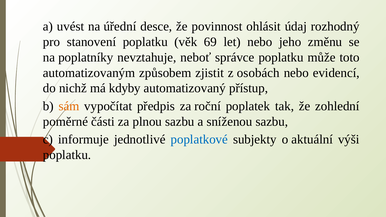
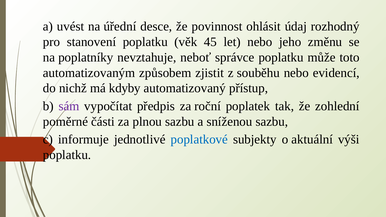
69: 69 -> 45
osobách: osobách -> souběhu
sám colour: orange -> purple
